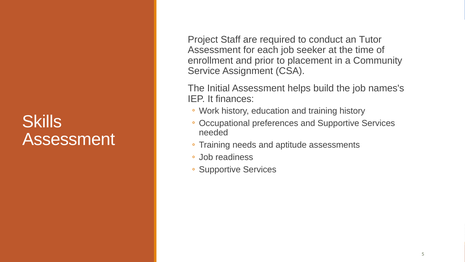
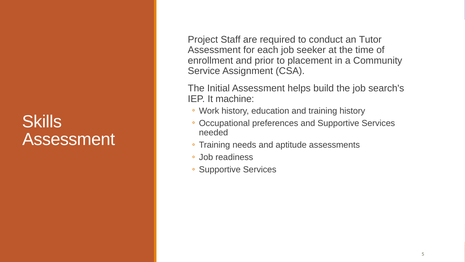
names's: names's -> search's
finances: finances -> machine
